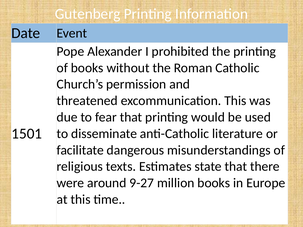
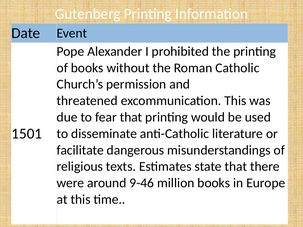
9-27: 9-27 -> 9-46
